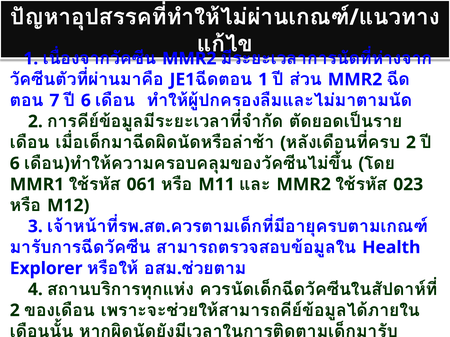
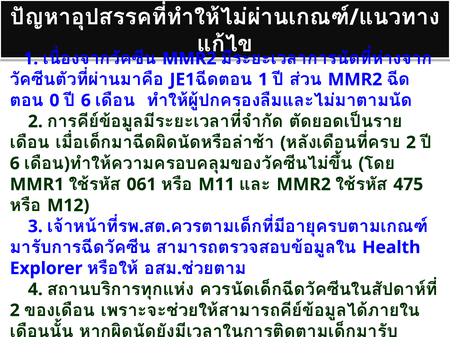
7: 7 -> 0
023: 023 -> 475
